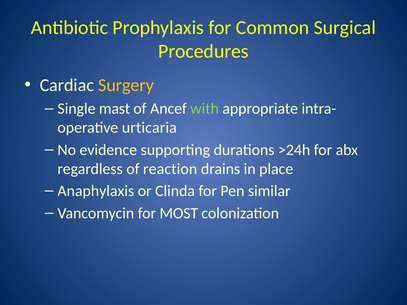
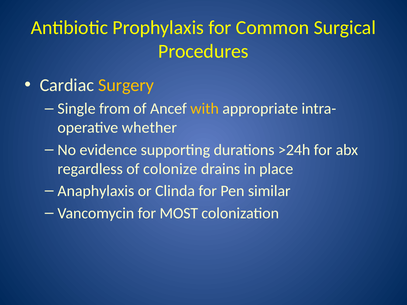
mast: mast -> from
with colour: light green -> yellow
urticaria: urticaria -> whether
reaction: reaction -> colonize
